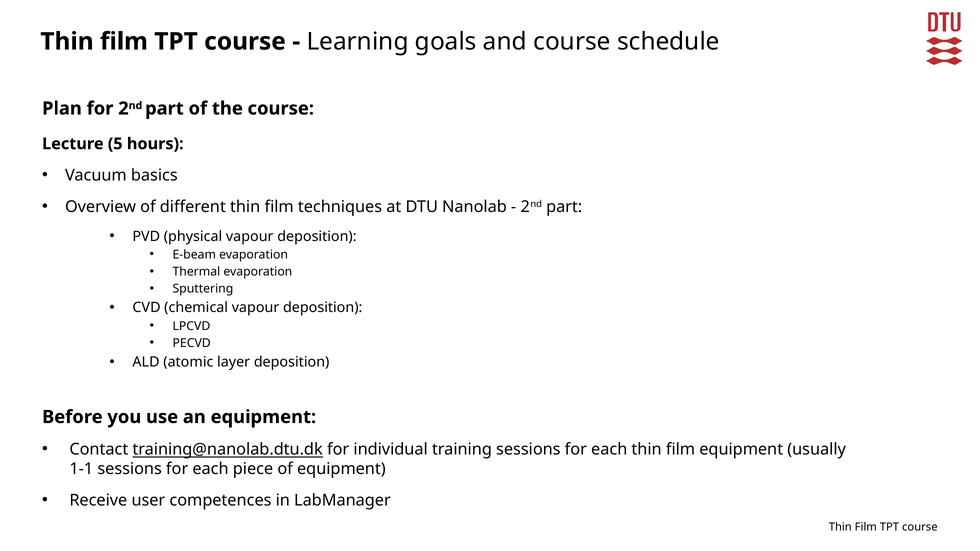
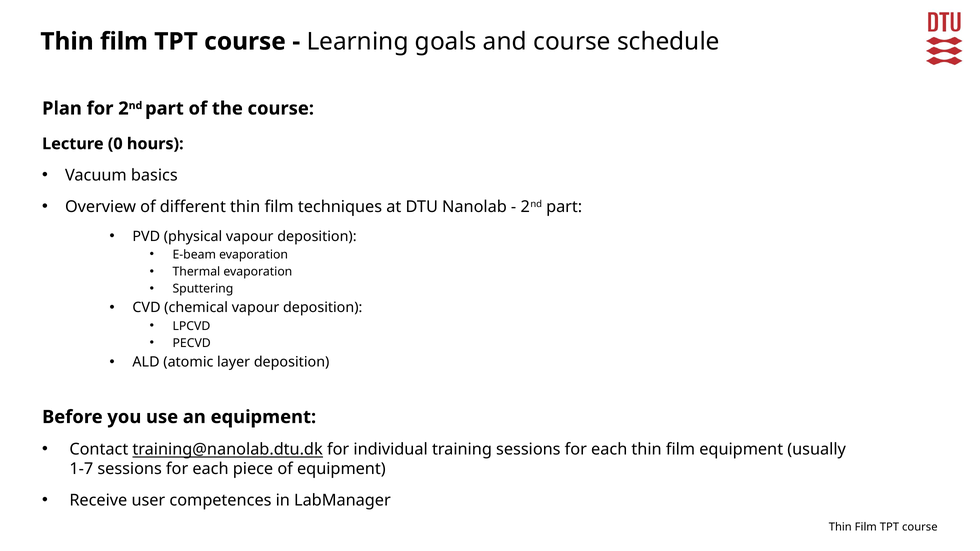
5: 5 -> 0
1-1: 1-1 -> 1-7
